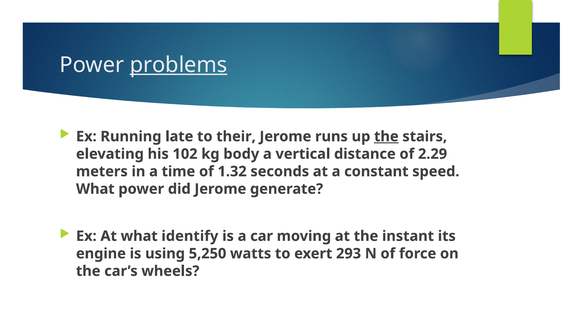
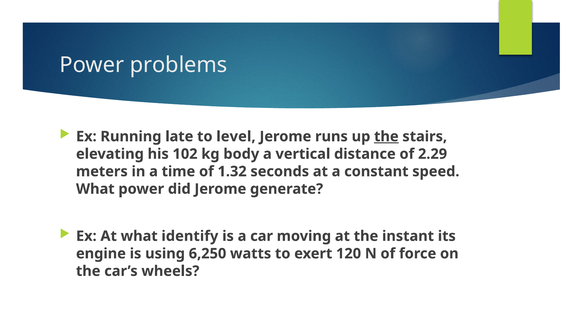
problems underline: present -> none
their: their -> level
5,250: 5,250 -> 6,250
293: 293 -> 120
